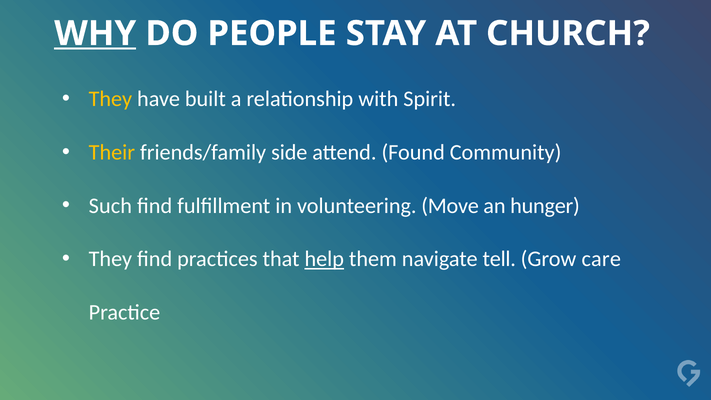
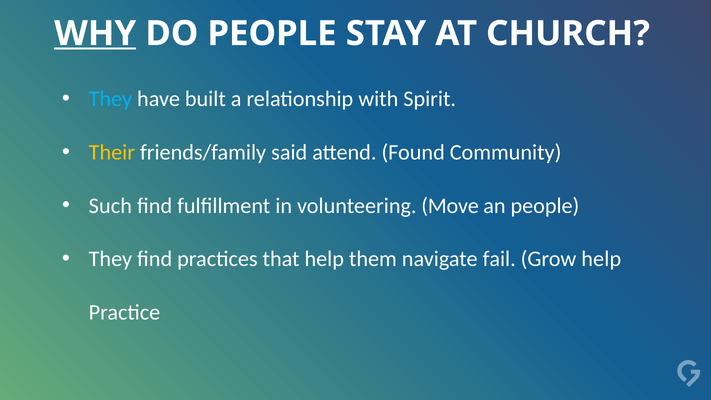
They at (110, 99) colour: yellow -> light blue
side: side -> said
an hunger: hunger -> people
help at (324, 259) underline: present -> none
tell: tell -> fail
Grow care: care -> help
